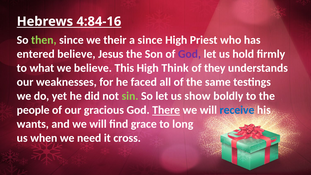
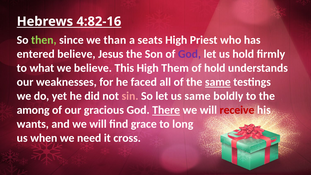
4:84-16: 4:84-16 -> 4:82-16
their: their -> than
a since: since -> seats
Think: Think -> Them
of they: they -> hold
same at (218, 82) underline: none -> present
sin colour: light green -> pink
us show: show -> same
people: people -> among
receive colour: blue -> red
